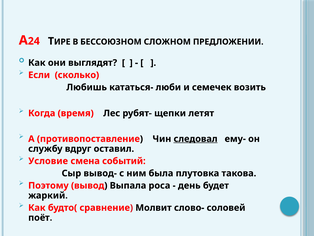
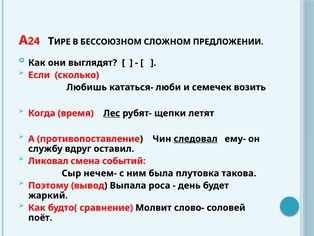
Лес underline: none -> present
Условие: Условие -> Ликовал
вывод-: вывод- -> нечем-
